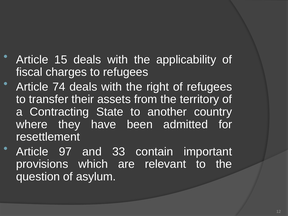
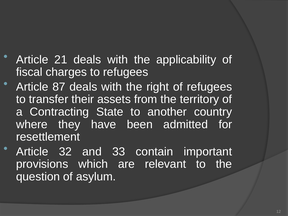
15: 15 -> 21
74: 74 -> 87
97: 97 -> 32
